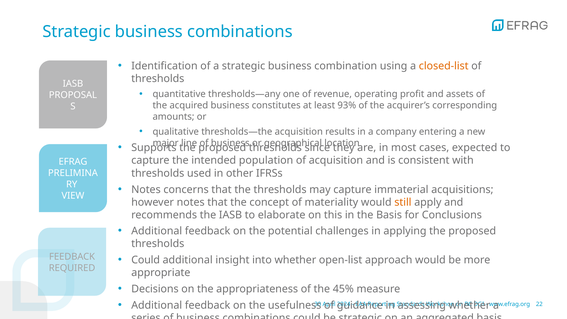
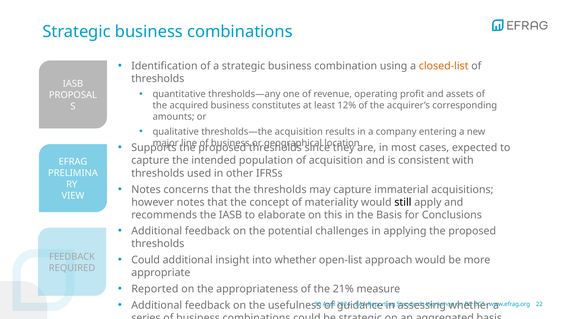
93%: 93% -> 12%
still colour: orange -> black
Decisions: Decisions -> Reported
45%: 45% -> 21%
